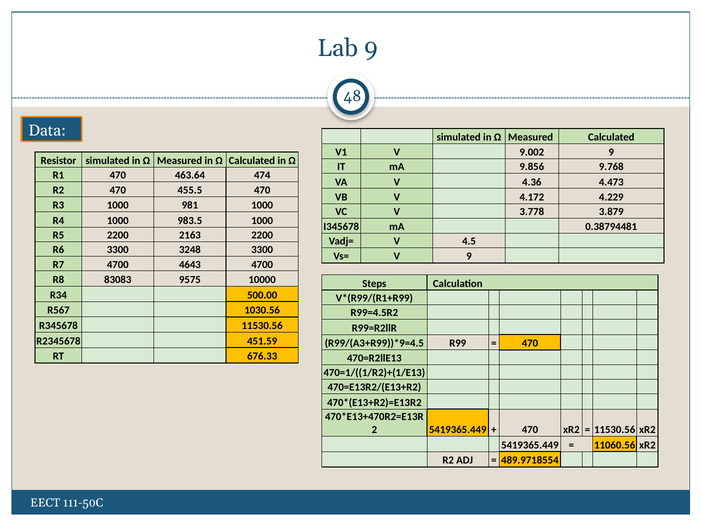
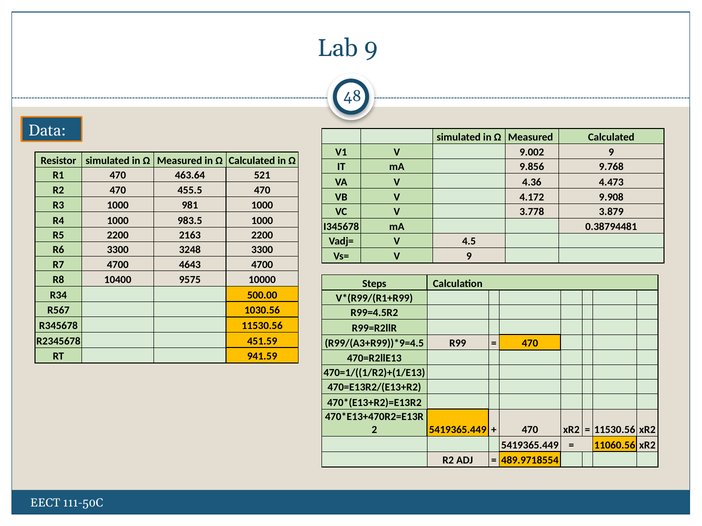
474: 474 -> 521
4.229: 4.229 -> 9.908
83083: 83083 -> 10400
676.33: 676.33 -> 941.59
